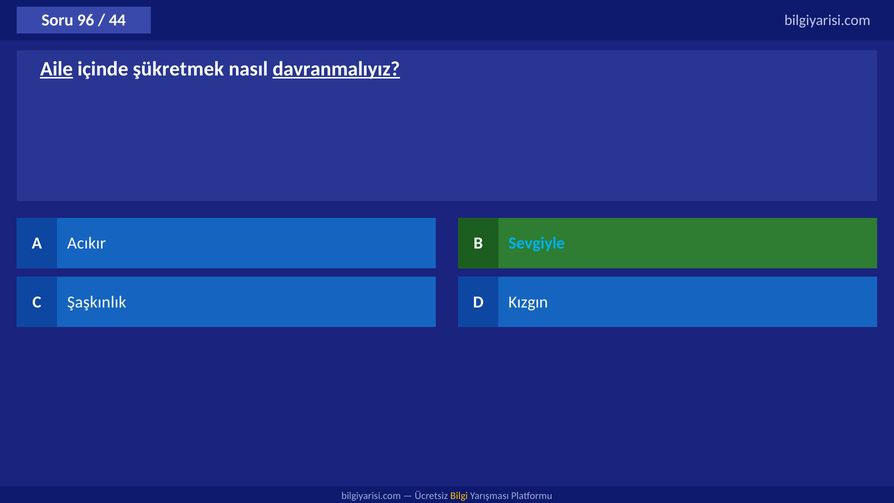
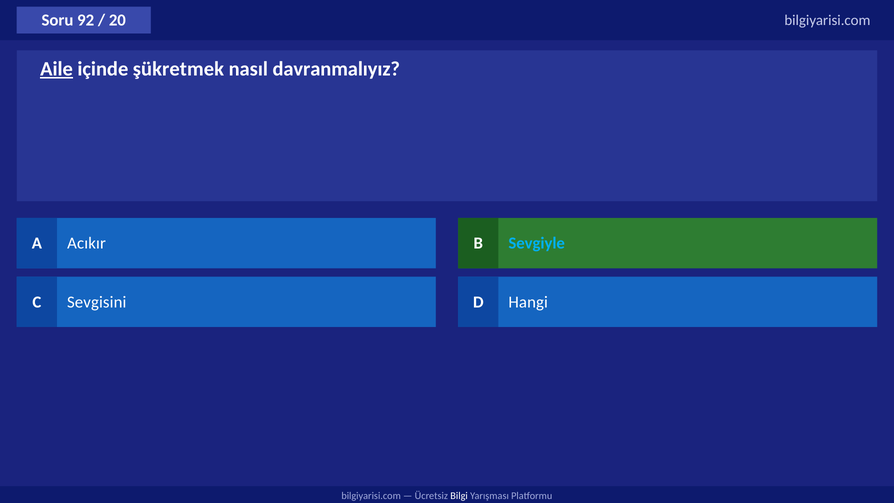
96: 96 -> 92
44: 44 -> 20
davranmalıyız underline: present -> none
Şaşkınlık: Şaşkınlık -> Sevgisini
Kızgın: Kızgın -> Hangi
Bilgi colour: yellow -> white
